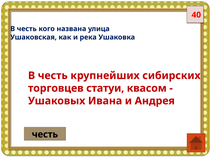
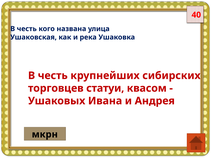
честь at (45, 135): честь -> мкрн
